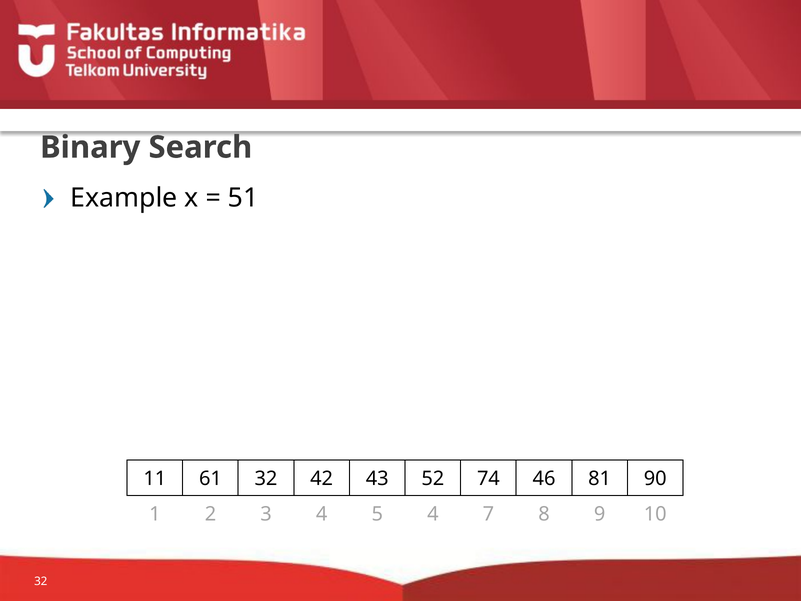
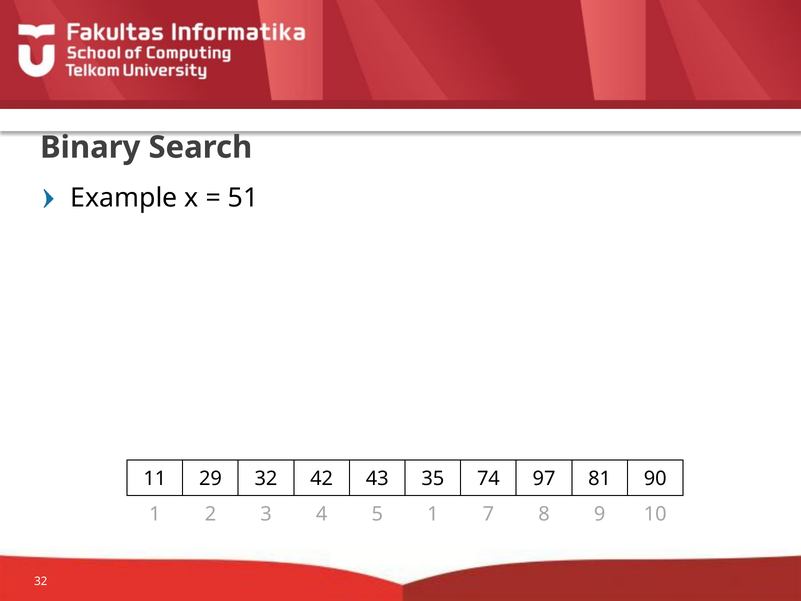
61: 61 -> 29
52: 52 -> 35
46: 46 -> 97
5 4: 4 -> 1
